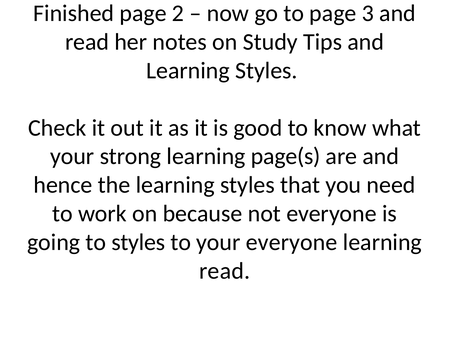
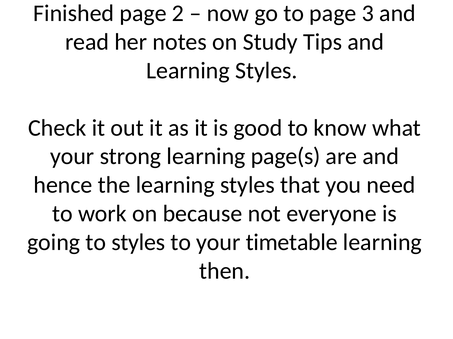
your everyone: everyone -> timetable
read at (225, 272): read -> then
